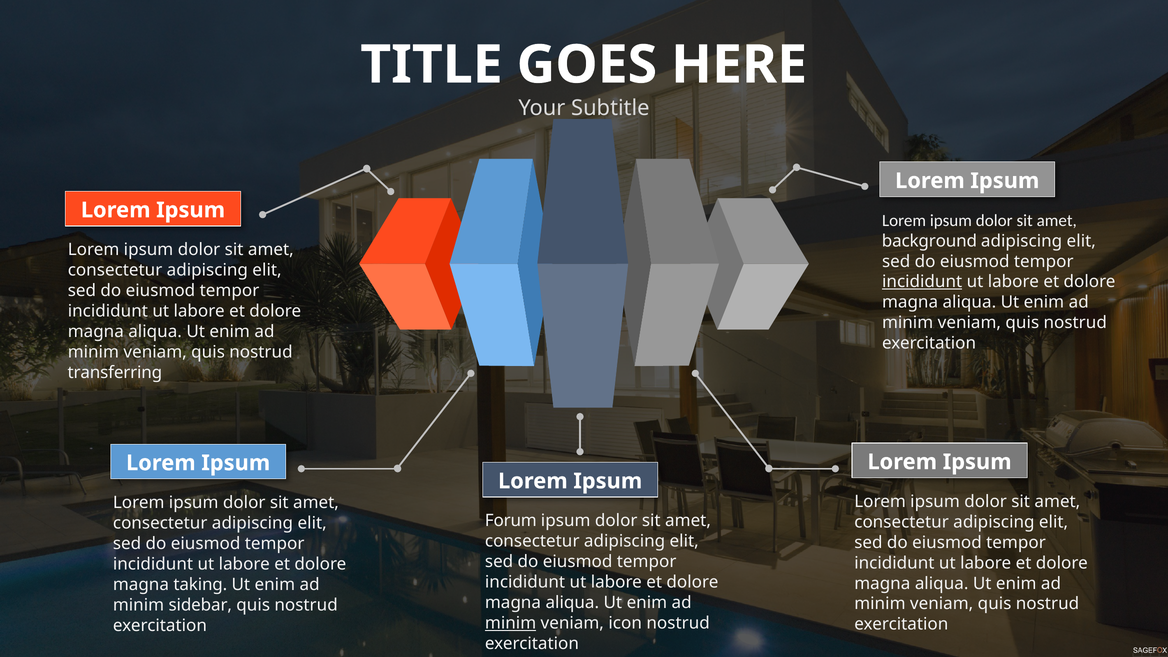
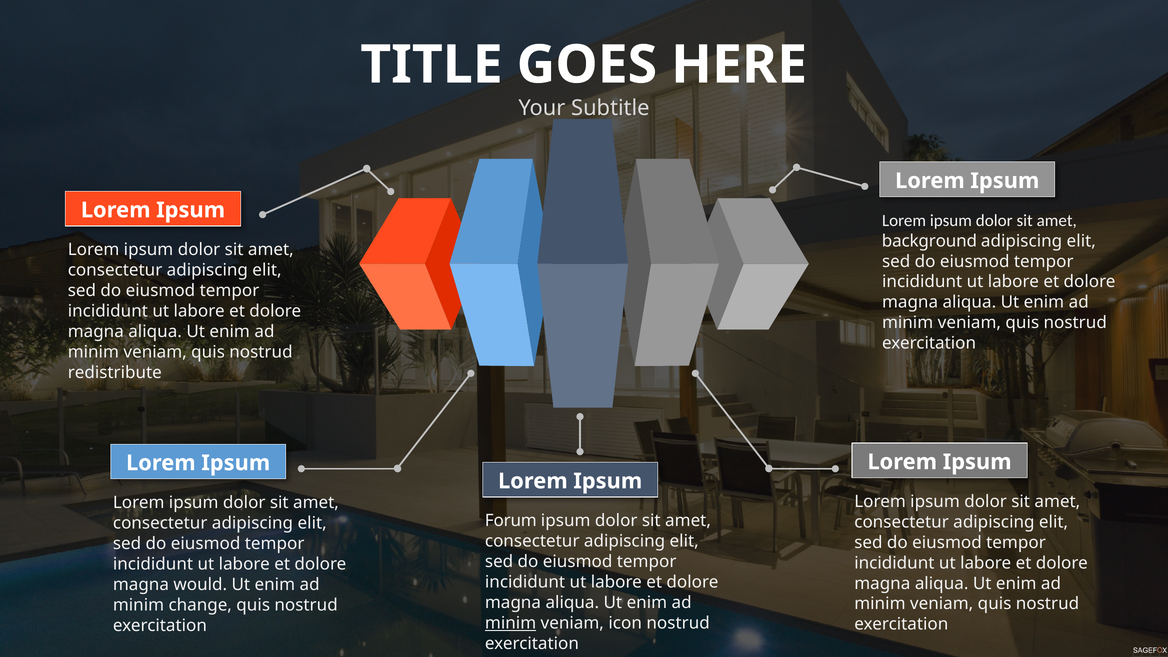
incididunt at (922, 282) underline: present -> none
transferring: transferring -> redistribute
taking: taking -> would
sidebar: sidebar -> change
